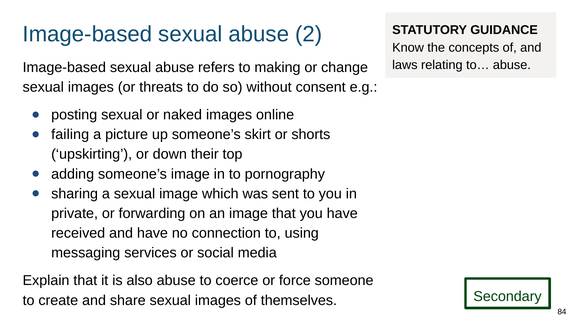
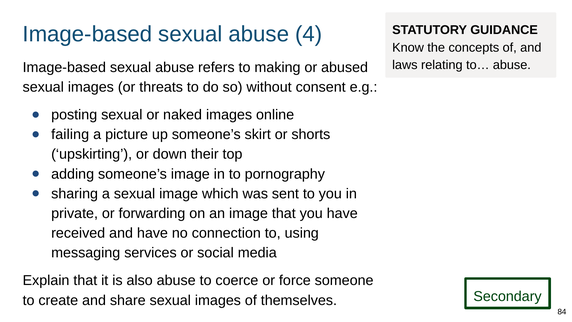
2: 2 -> 4
change: change -> abused
